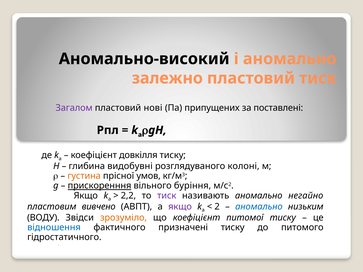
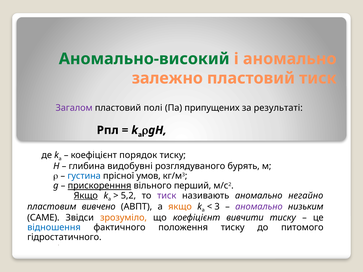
Аномально-високий colour: black -> green
нові: нові -> полі
поставлені: поставлені -> результаті
довкілля: довкілля -> порядок
колоні: колоні -> бурять
густина colour: orange -> blue
буріння: буріння -> перший
Якщо at (86, 196) underline: none -> present
2,2: 2,2 -> 5,2
якщо at (180, 207) colour: purple -> orange
2: 2 -> 3
аномально at (259, 207) colour: blue -> purple
ВОДУ: ВОДУ -> САМЕ
питомої: питомої -> вивчити
призначені: призначені -> положення
